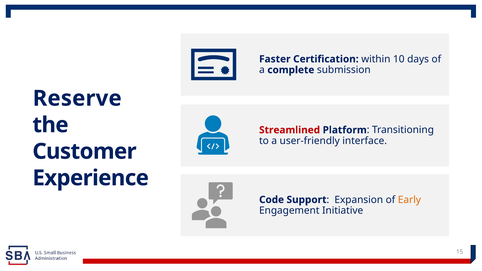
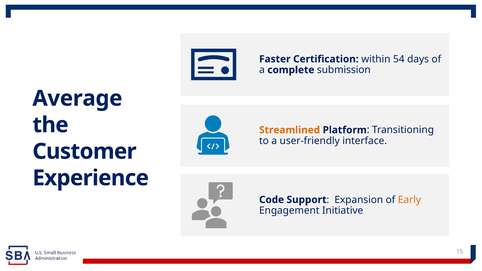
10: 10 -> 54
Reserve: Reserve -> Average
Streamlined colour: red -> orange
